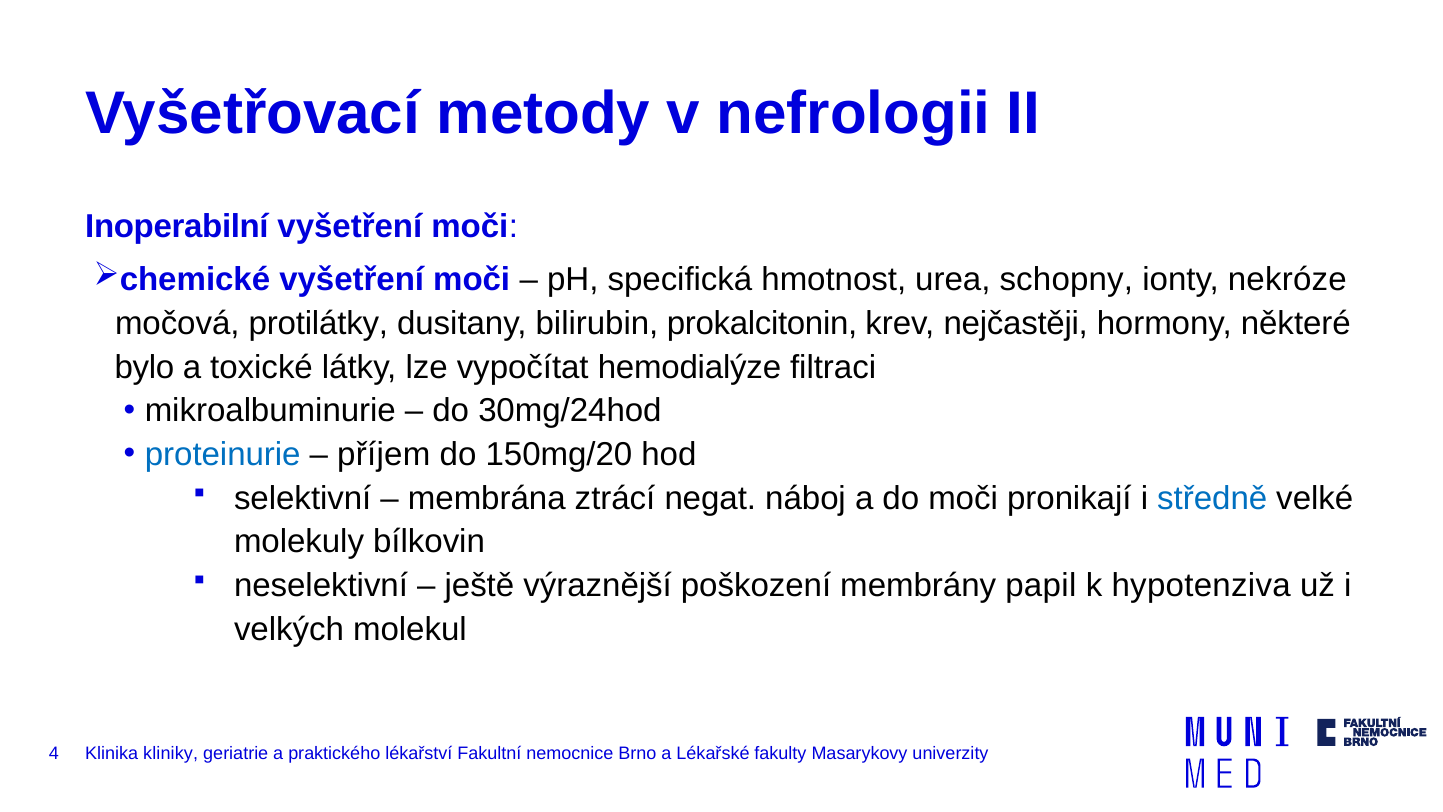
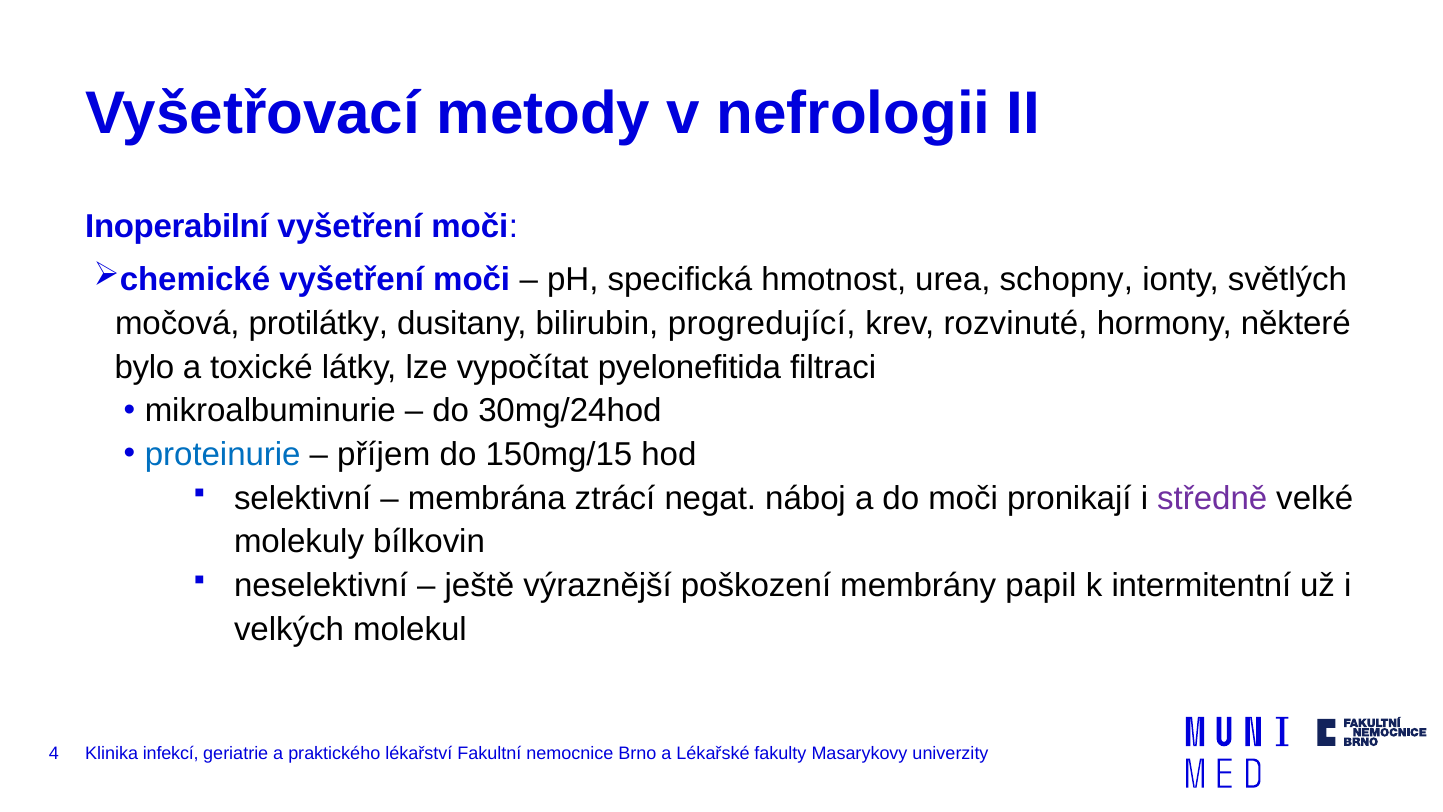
nekróze: nekróze -> světlých
prokalcitonin: prokalcitonin -> progredující
nejčastěji: nejčastěji -> rozvinuté
hemodialýze: hemodialýze -> pyelonefitida
150mg/20: 150mg/20 -> 150mg/15
středně colour: blue -> purple
hypotenziva: hypotenziva -> intermitentní
kliniky: kliniky -> infekcí
